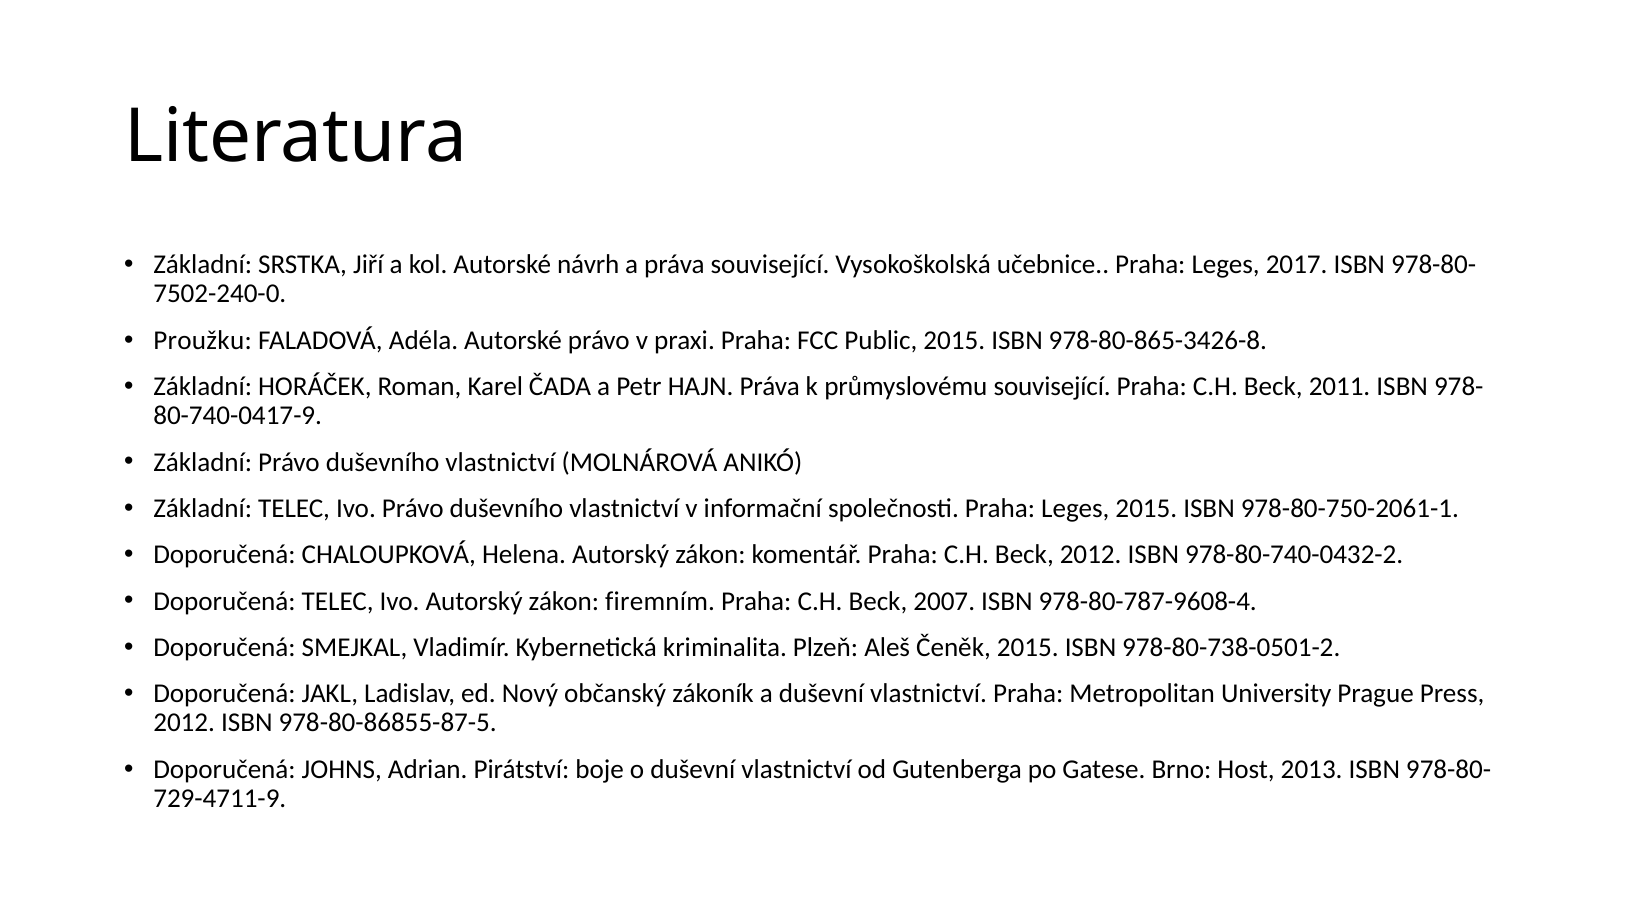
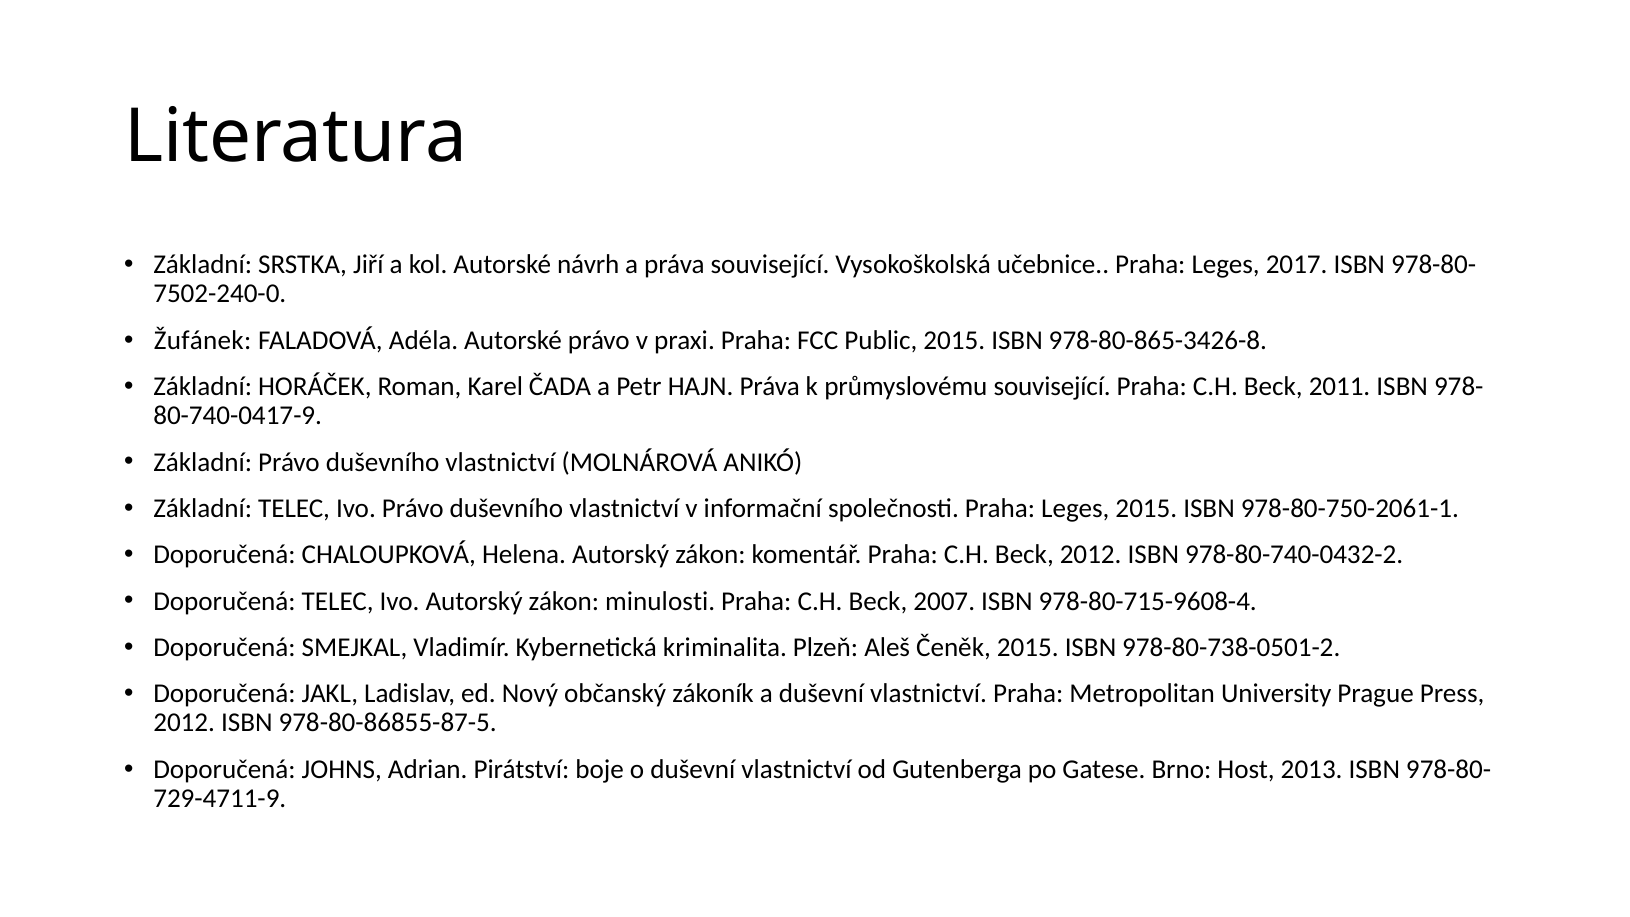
Proužku: Proužku -> Žufánek
firemním: firemním -> minulosti
978-80-787-9608-4: 978-80-787-9608-4 -> 978-80-715-9608-4
